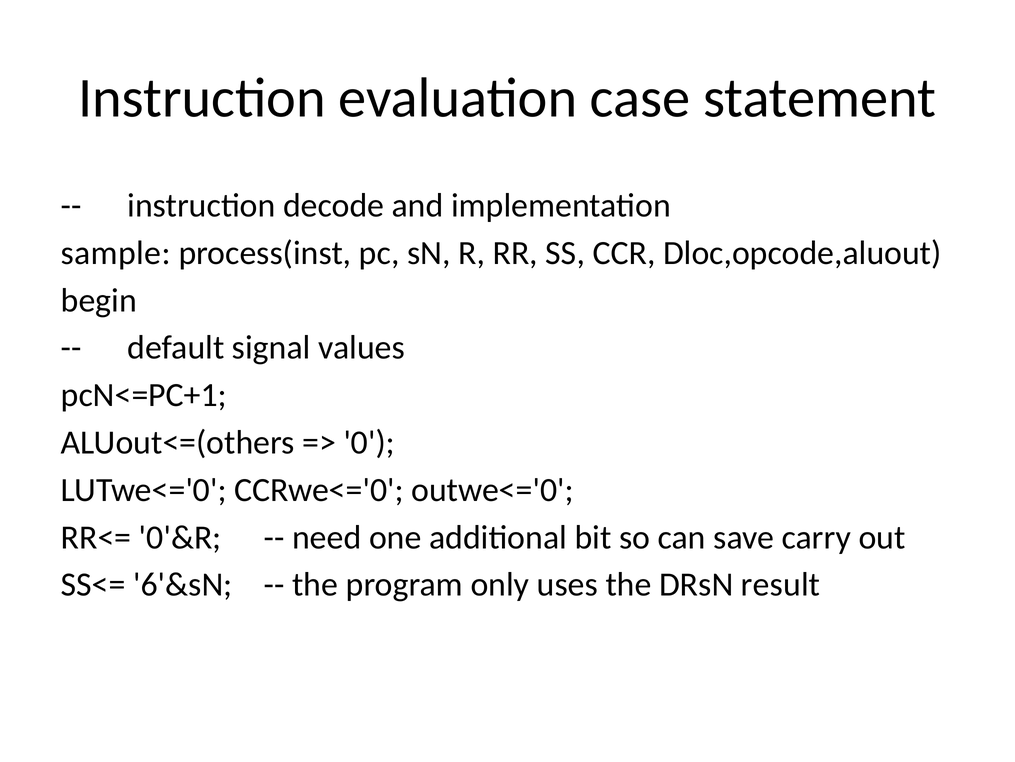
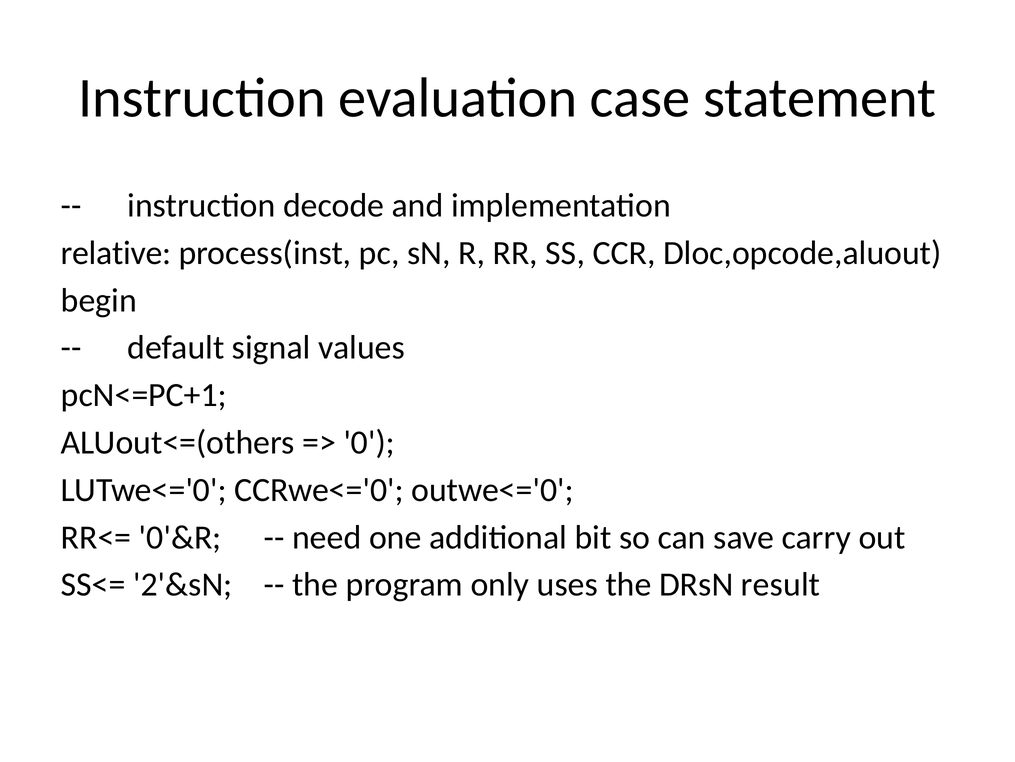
sample: sample -> relative
6'&sN: 6'&sN -> 2'&sN
